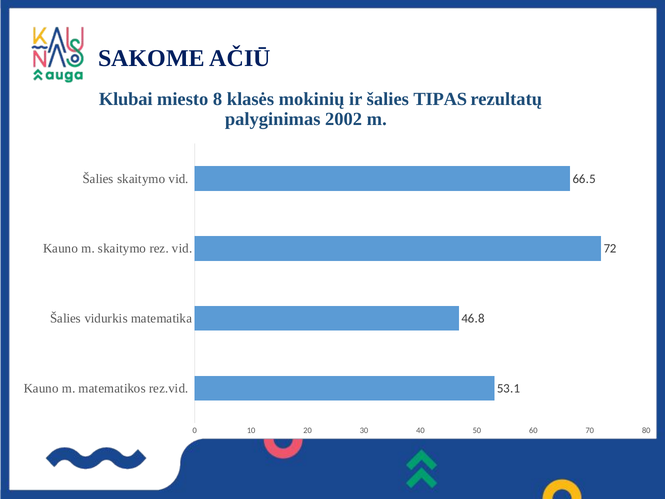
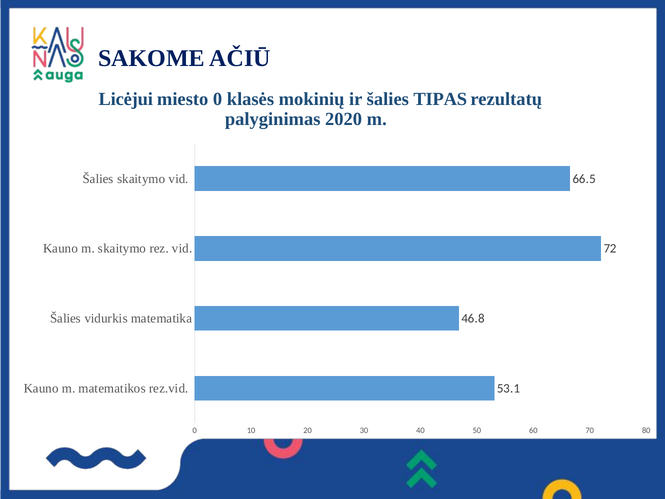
Klubai: Klubai -> Licėjui
miesto 8: 8 -> 0
2002: 2002 -> 2020
